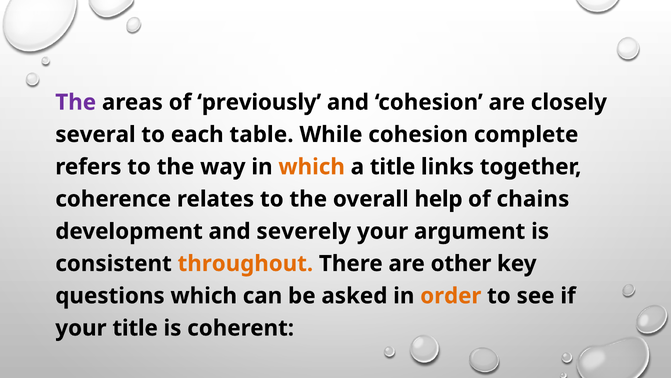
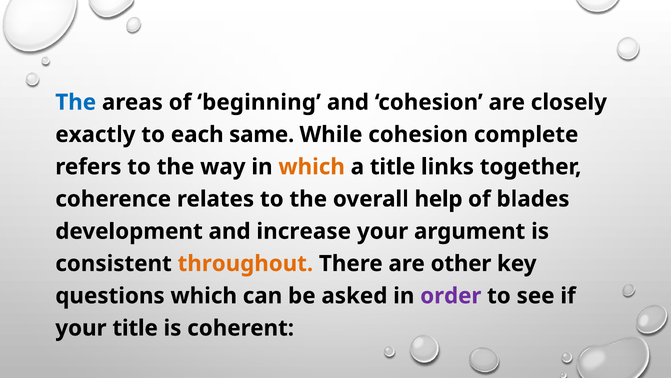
The at (76, 102) colour: purple -> blue
previously: previously -> beginning
several: several -> exactly
table: table -> same
chains: chains -> blades
severely: severely -> increase
order colour: orange -> purple
